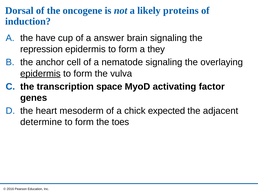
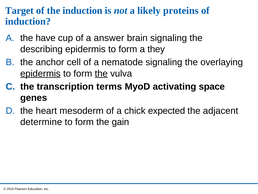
Dorsal: Dorsal -> Target
the oncogene: oncogene -> induction
repression: repression -> describing
the at (101, 73) underline: none -> present
space: space -> terms
factor: factor -> space
toes: toes -> gain
